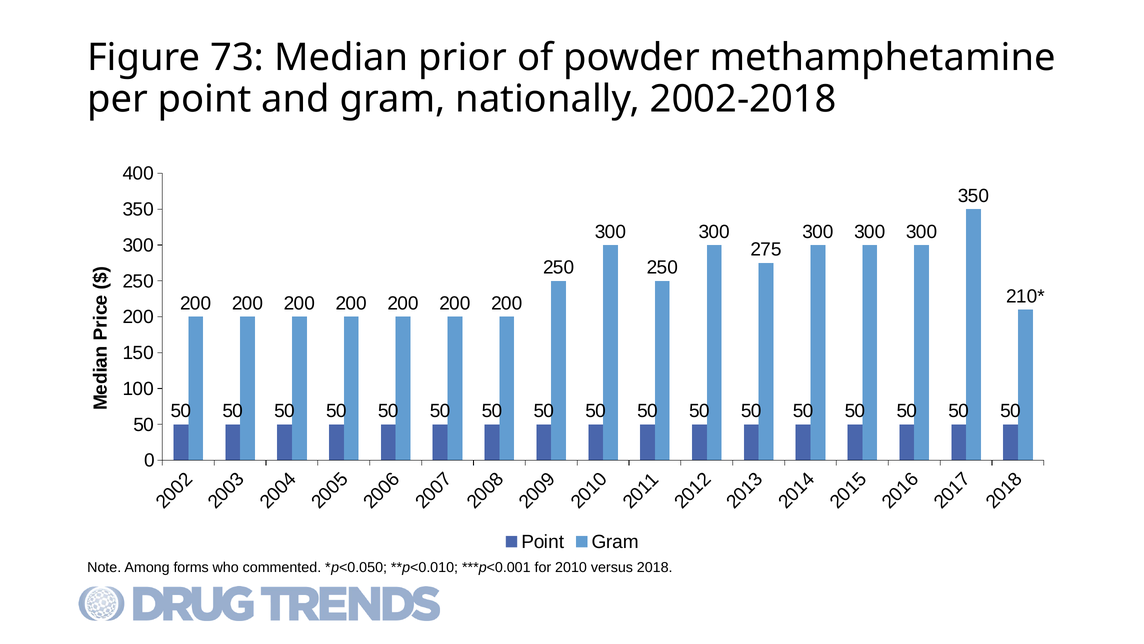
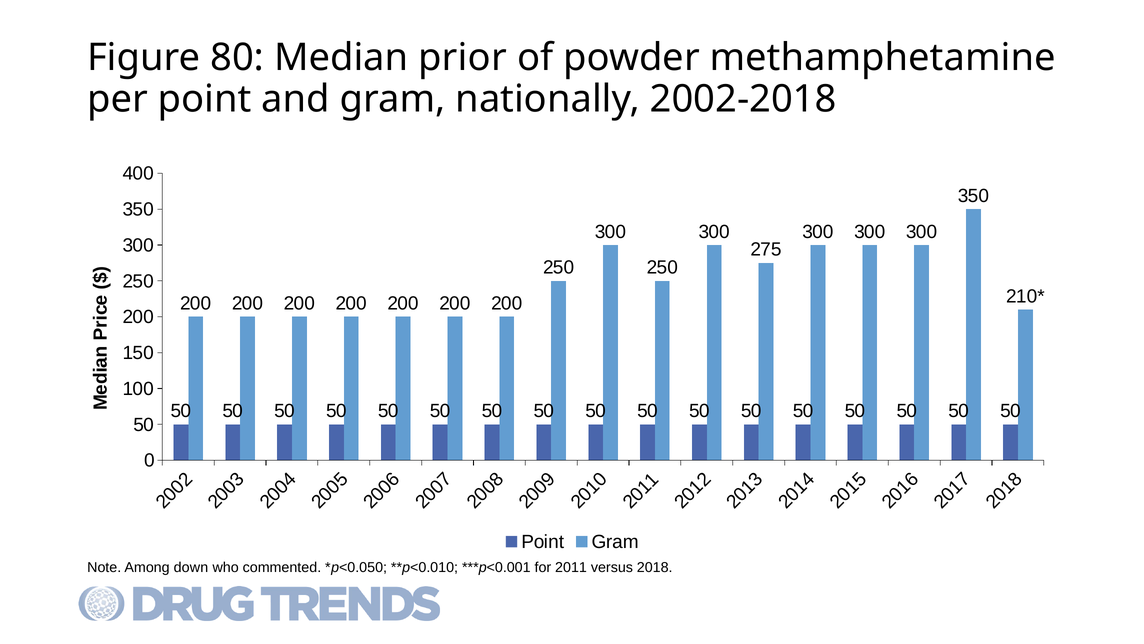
73: 73 -> 80
forms: forms -> down
2010: 2010 -> 2011
